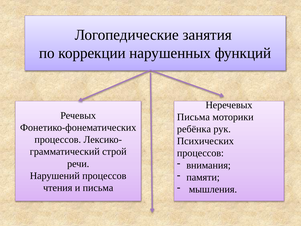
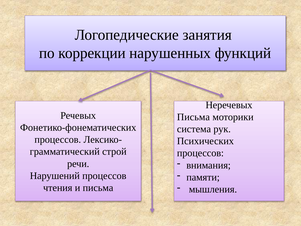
ребёнка: ребёнка -> система
